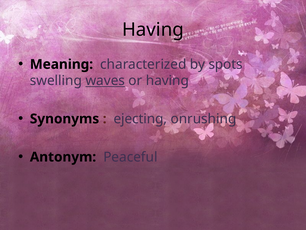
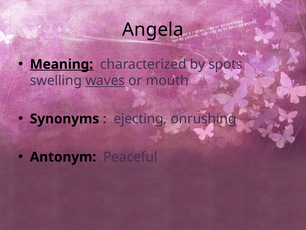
Having at (153, 30): Having -> Angela
Meaning underline: none -> present
or having: having -> mouth
